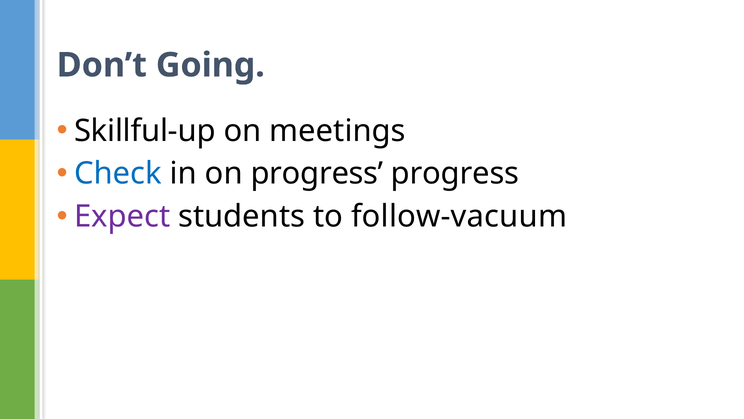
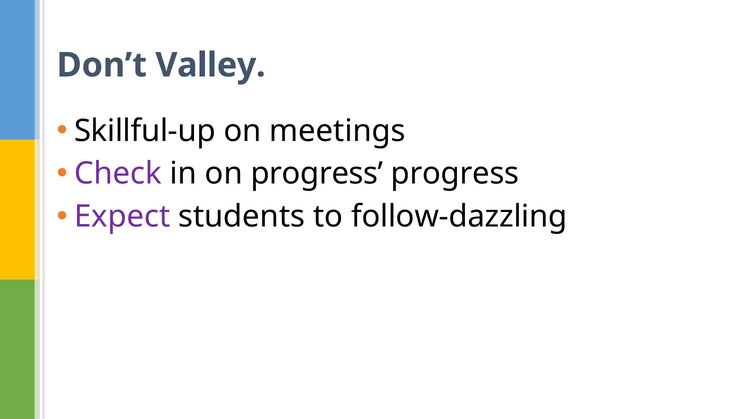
Going: Going -> Valley
Check colour: blue -> purple
follow-vacuum: follow-vacuum -> follow-dazzling
